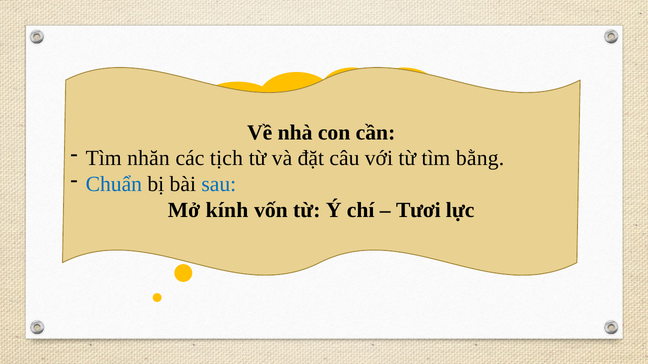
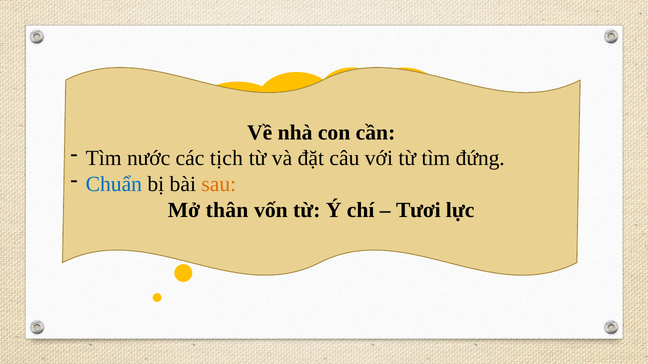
nhăn: nhăn -> nước
bằng: bằng -> đứng
sau colour: blue -> orange
kính: kính -> thân
